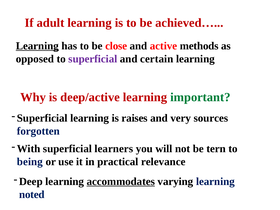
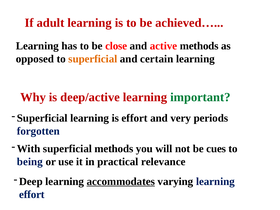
Learning at (37, 46) underline: present -> none
superficial at (93, 59) colour: purple -> orange
is raises: raises -> effort
sources: sources -> periods
superficial learners: learners -> methods
tern: tern -> cues
noted at (32, 195): noted -> effort
